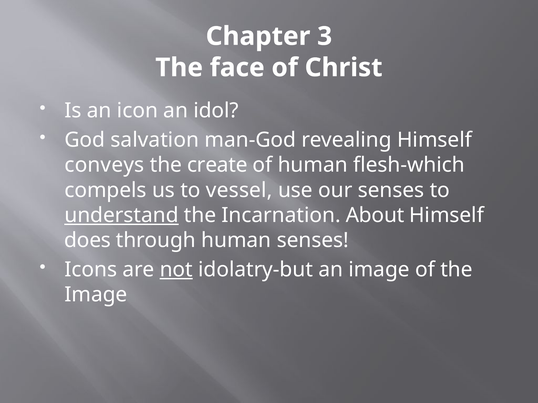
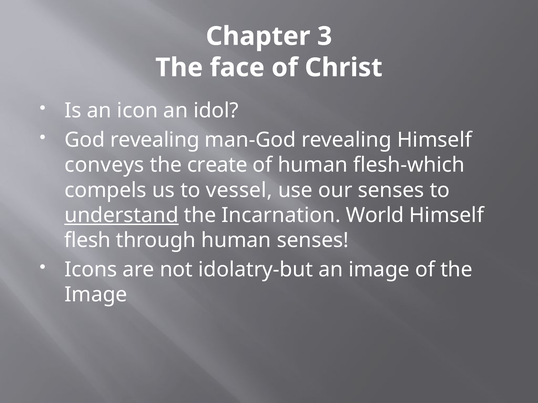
God salvation: salvation -> revealing
About: About -> World
does: does -> flesh
not underline: present -> none
